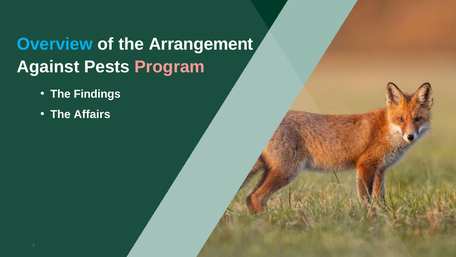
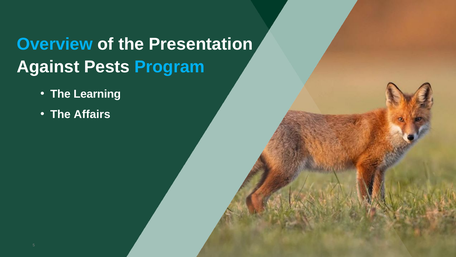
Arrangement: Arrangement -> Presentation
Program colour: pink -> light blue
Findings: Findings -> Learning
